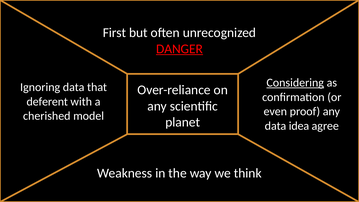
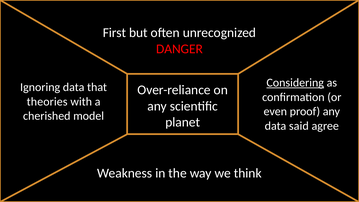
DANGER underline: present -> none
deferent: deferent -> theories
idea: idea -> said
